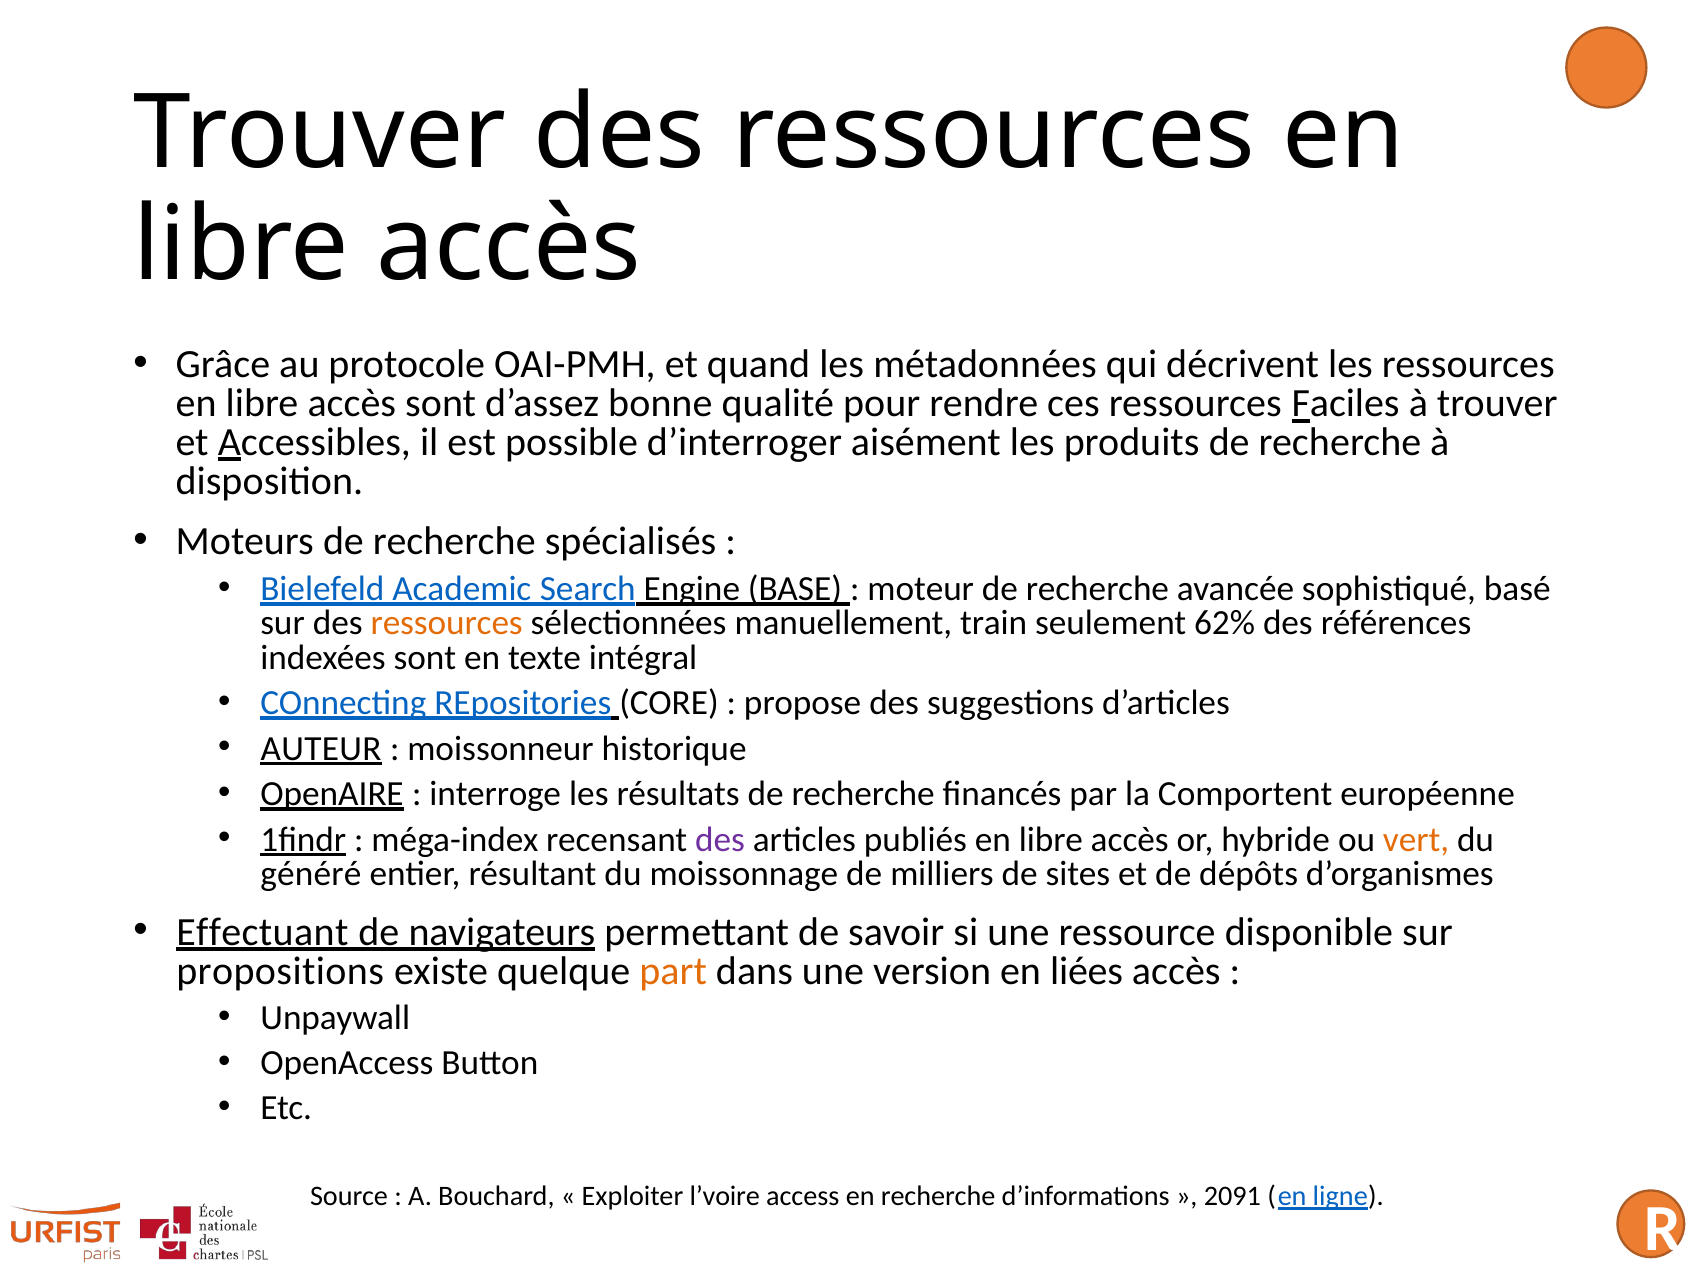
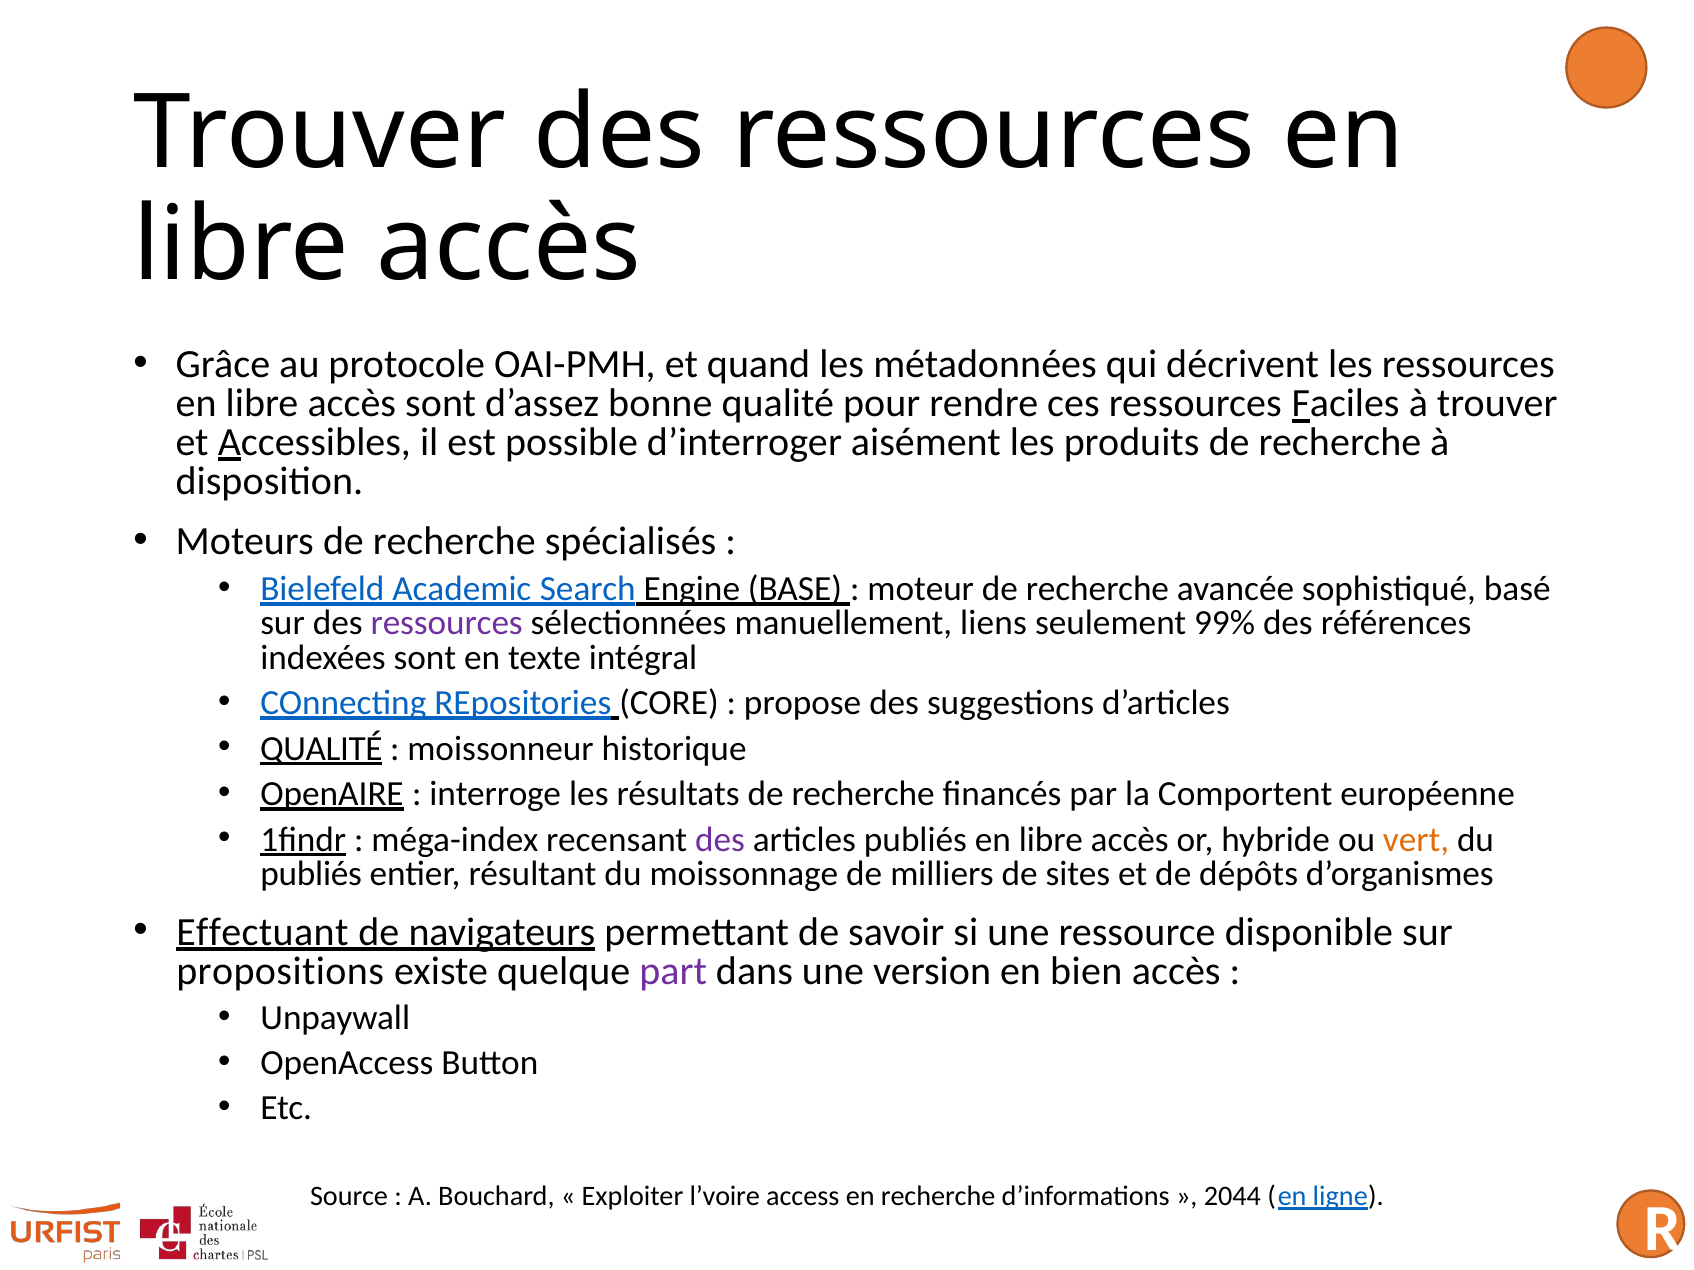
ressources at (447, 624) colour: orange -> purple
train: train -> liens
62%: 62% -> 99%
AUTEUR at (321, 749): AUTEUR -> QUALITÉ
généré at (311, 874): généré -> publiés
part colour: orange -> purple
liées: liées -> bien
2091: 2091 -> 2044
